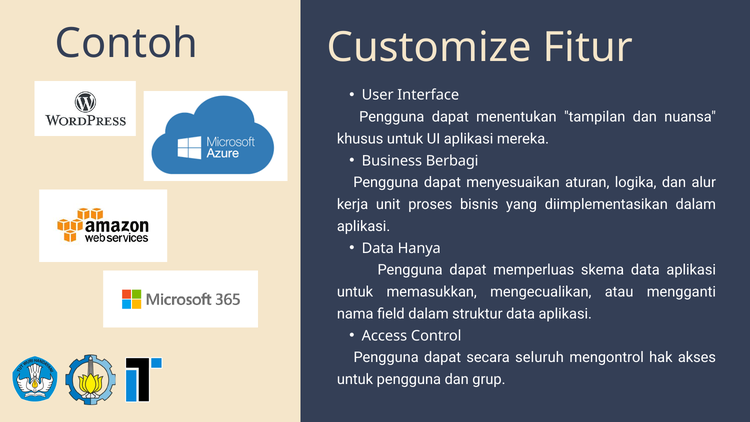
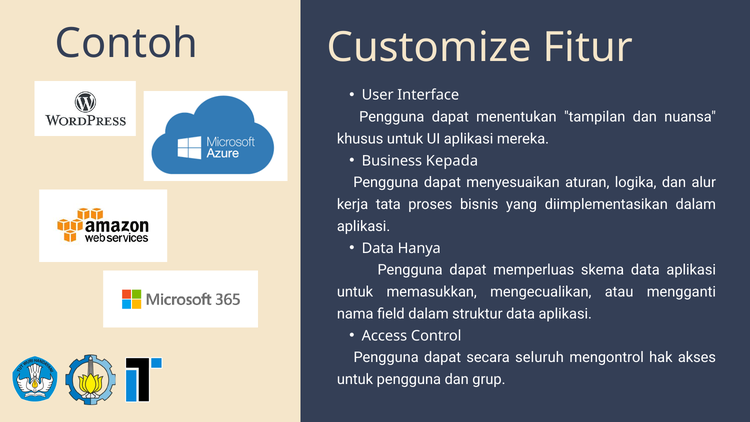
Berbagi: Berbagi -> Kepada
unit: unit -> tata
